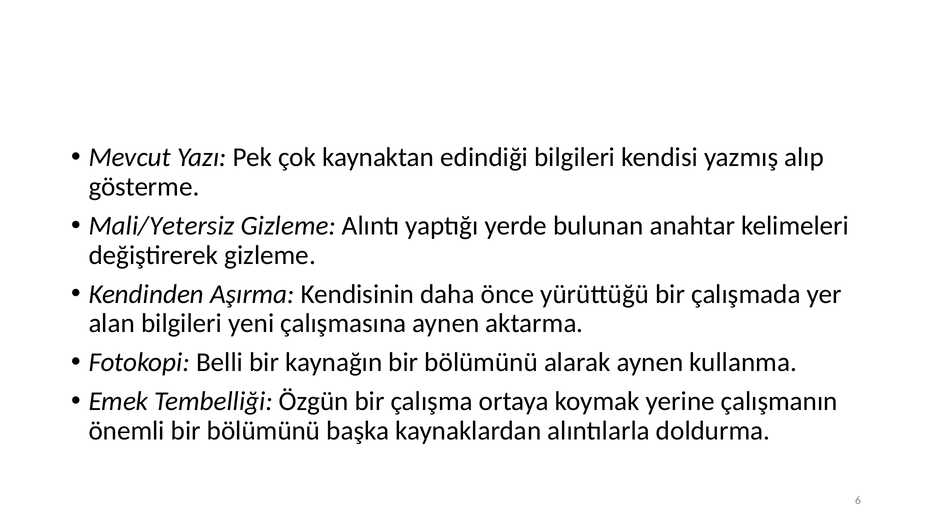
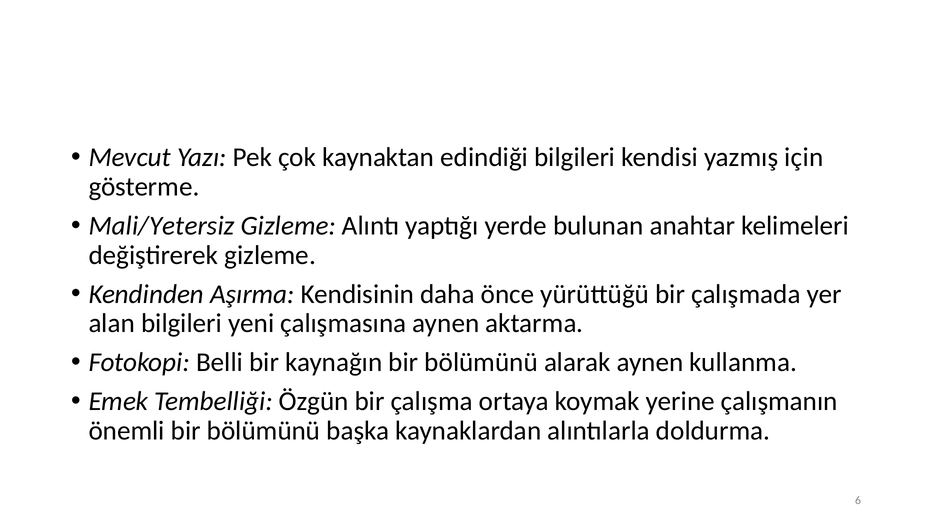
alıp: alıp -> için
